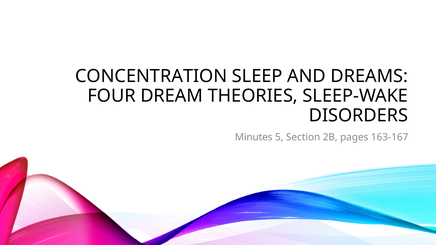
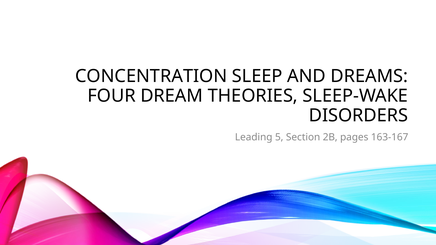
Minutes: Minutes -> Leading
